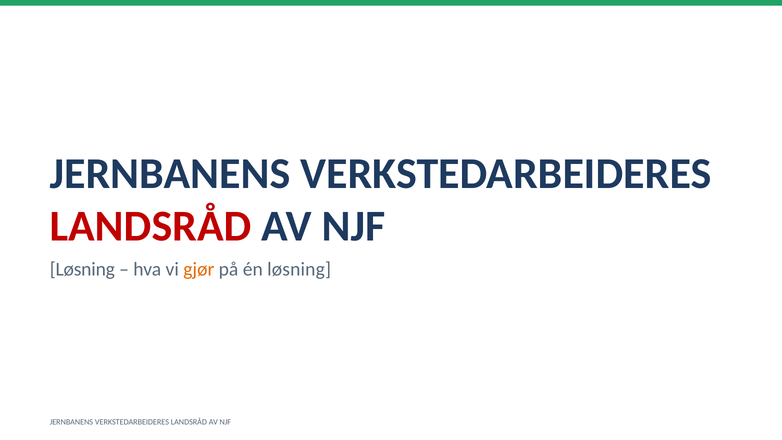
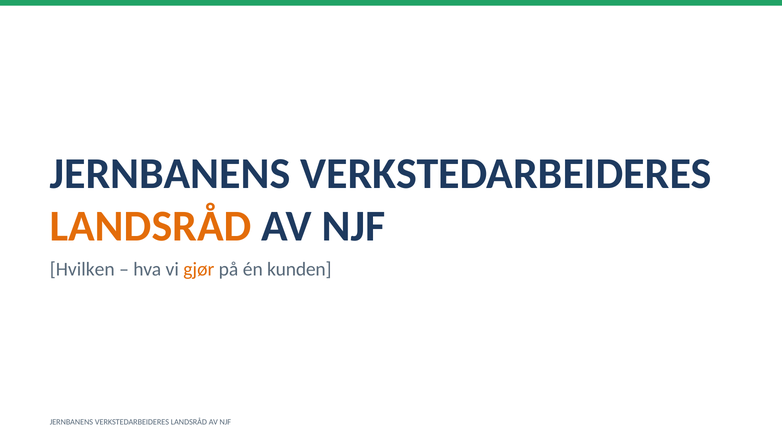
LANDSRÅD at (151, 226) colour: red -> orange
Løsning at (82, 269): Løsning -> Hvilken
én løsning: løsning -> kunden
